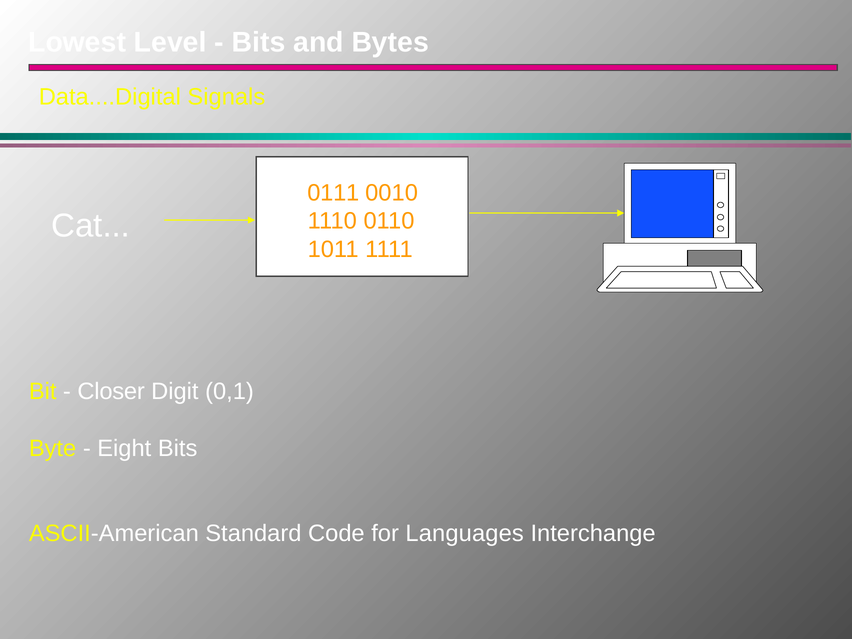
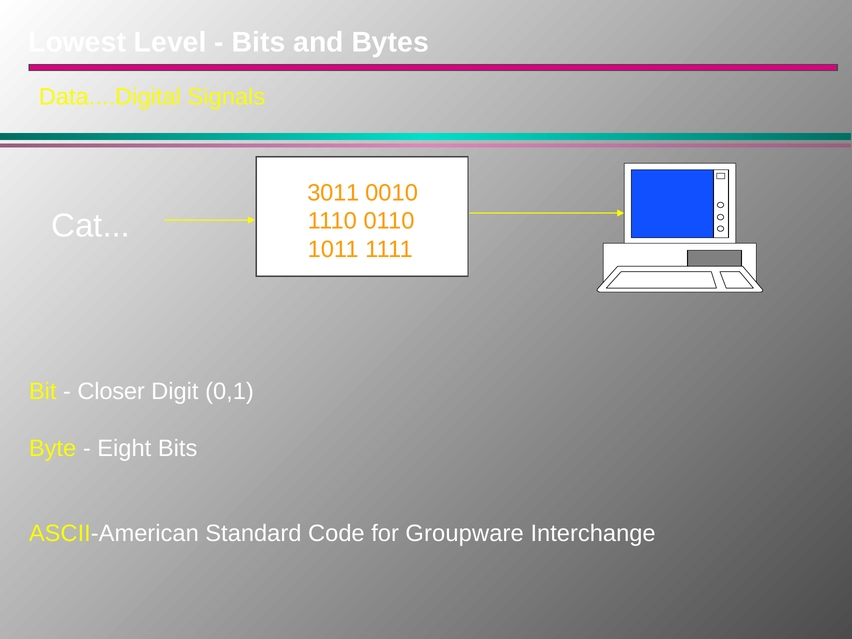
0111: 0111 -> 3011
Languages: Languages -> Groupware
